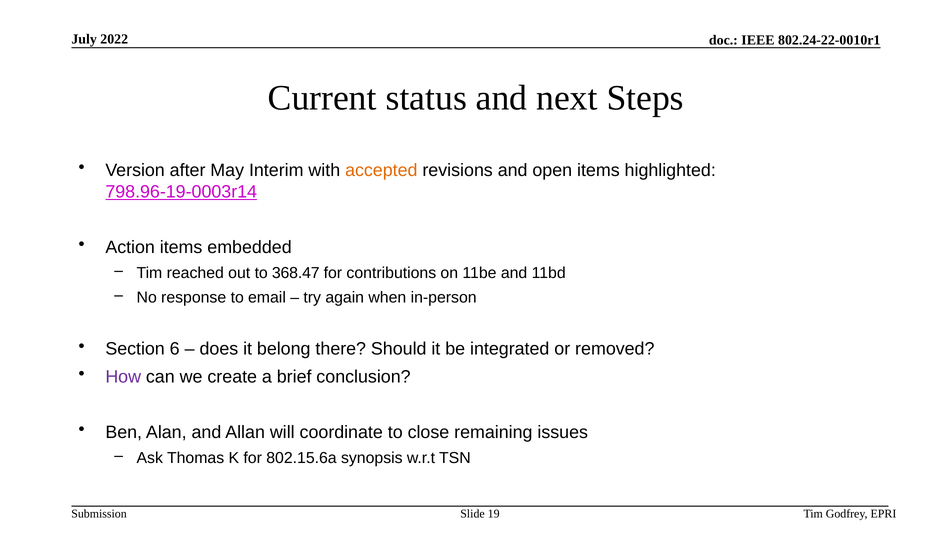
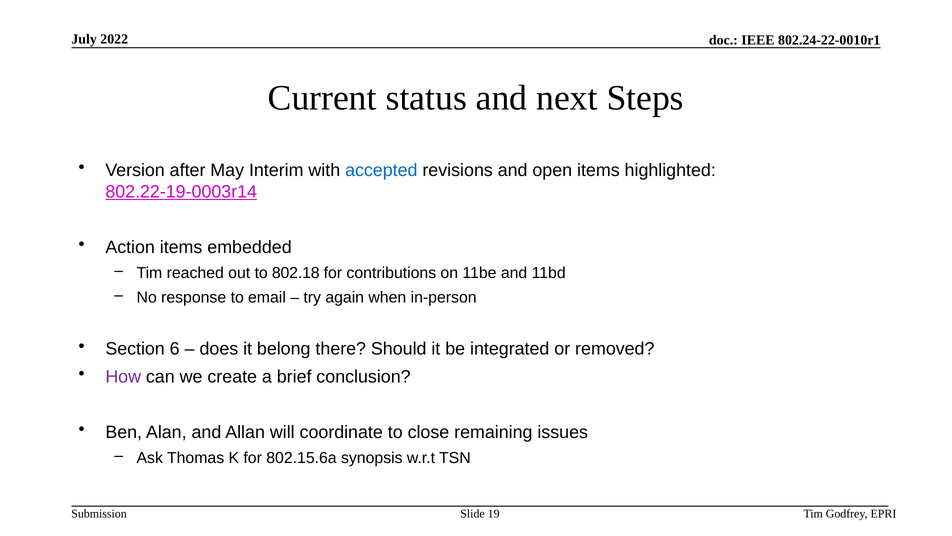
accepted colour: orange -> blue
798.96-19-0003r14: 798.96-19-0003r14 -> 802.22-19-0003r14
368.47: 368.47 -> 802.18
